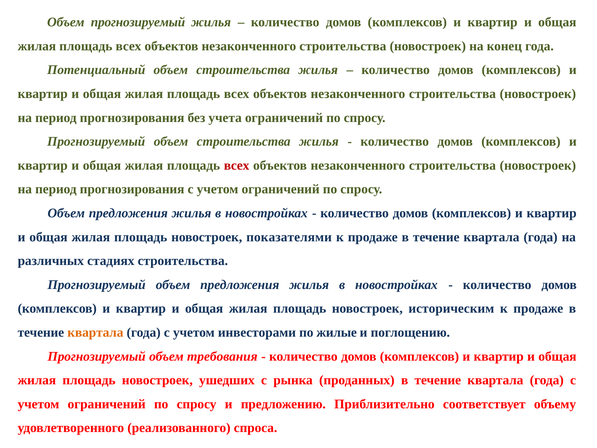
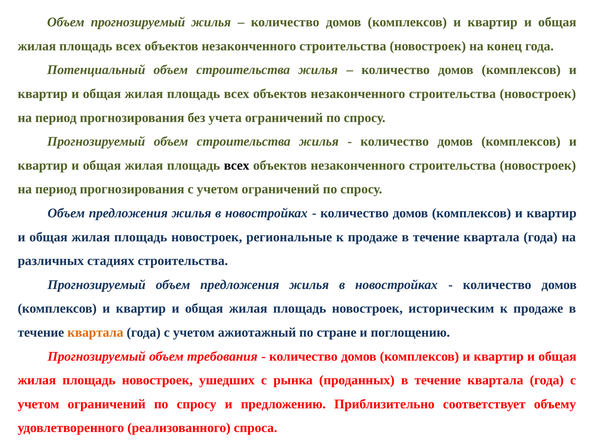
всех at (237, 165) colour: red -> black
показателями: показателями -> региональные
инвесторами: инвесторами -> ажиотажный
жилые: жилые -> стране
